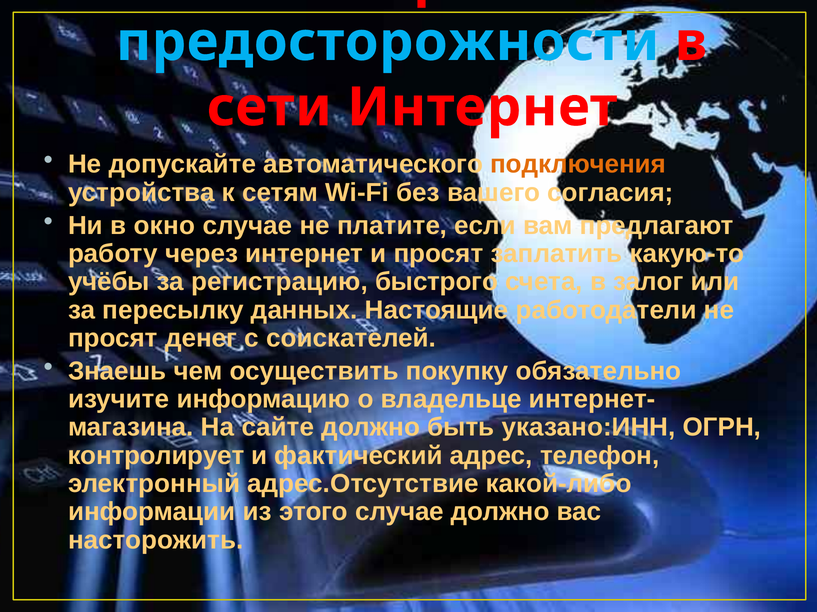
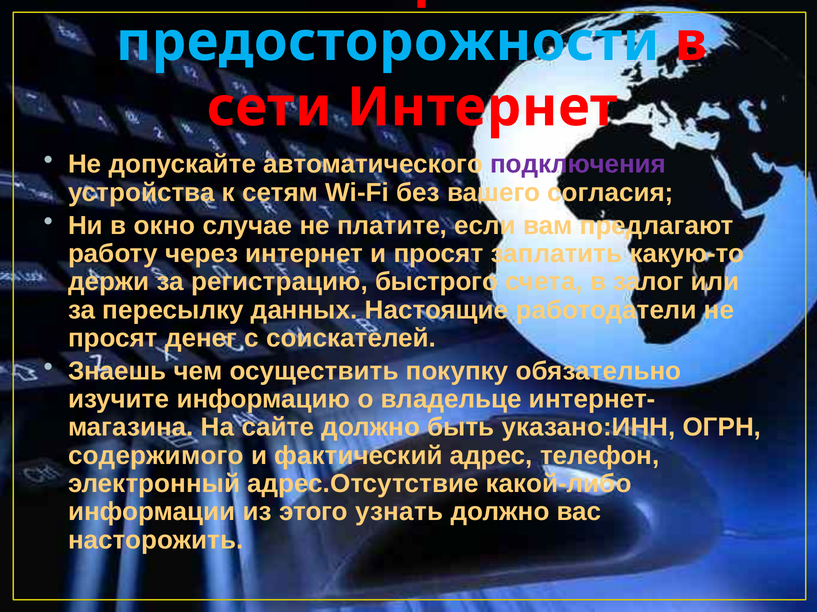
подключения colour: orange -> purple
учёбы: учёбы -> держи
контролирует: контролирует -> содержимого
этого случае: случае -> узнать
